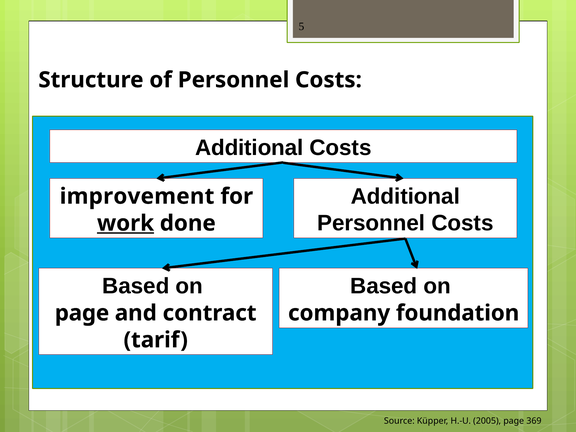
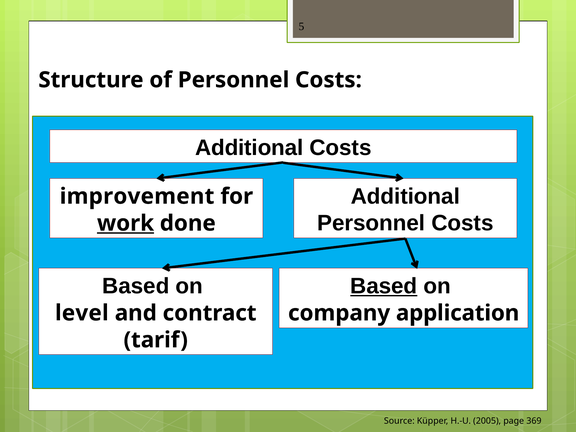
Based at (384, 286) underline: none -> present
page at (82, 313): page -> level
foundation: foundation -> application
